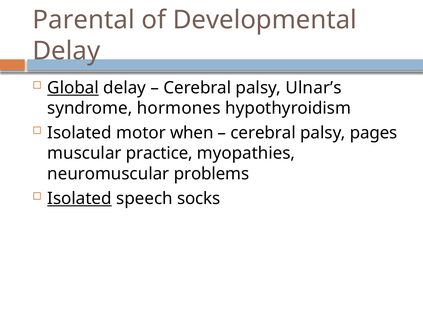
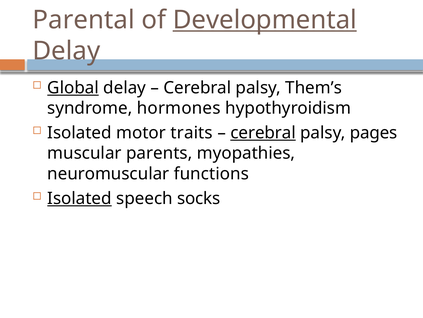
Developmental underline: none -> present
Ulnar’s: Ulnar’s -> Them’s
when: when -> traits
cerebral at (263, 133) underline: none -> present
practice: practice -> parents
problems: problems -> functions
